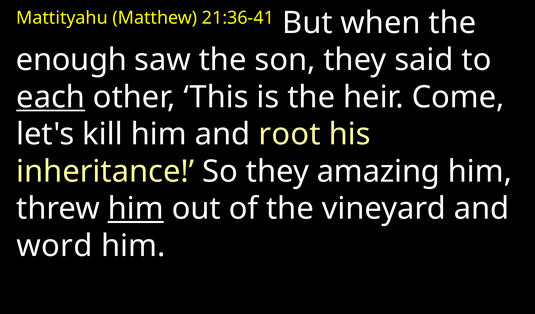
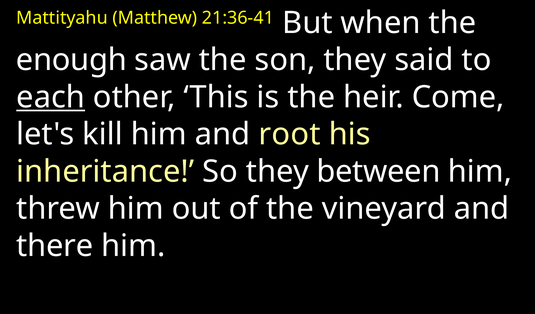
amazing: amazing -> between
him at (136, 208) underline: present -> none
word: word -> there
